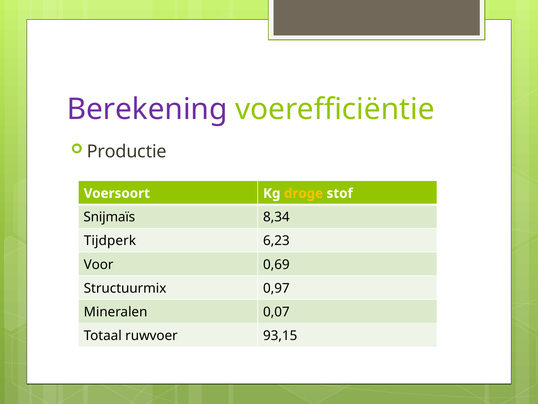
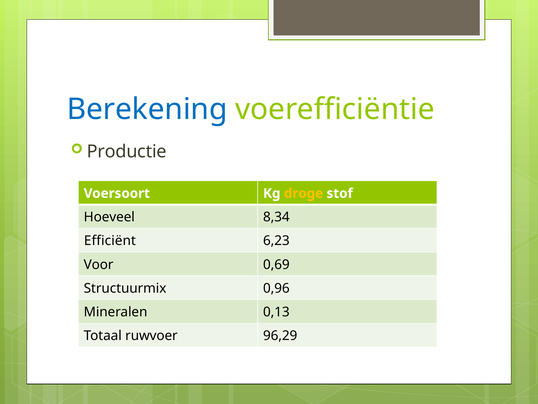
Berekening colour: purple -> blue
Snijmaïs: Snijmaïs -> Hoeveel
Tijdperk: Tijdperk -> Efficiënt
0,97: 0,97 -> 0,96
0,07: 0,07 -> 0,13
93,15: 93,15 -> 96,29
